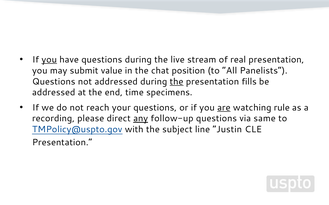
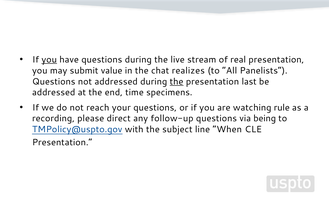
position: position -> realizes
fills: fills -> last
are underline: present -> none
any underline: present -> none
same: same -> being
Justin: Justin -> When
